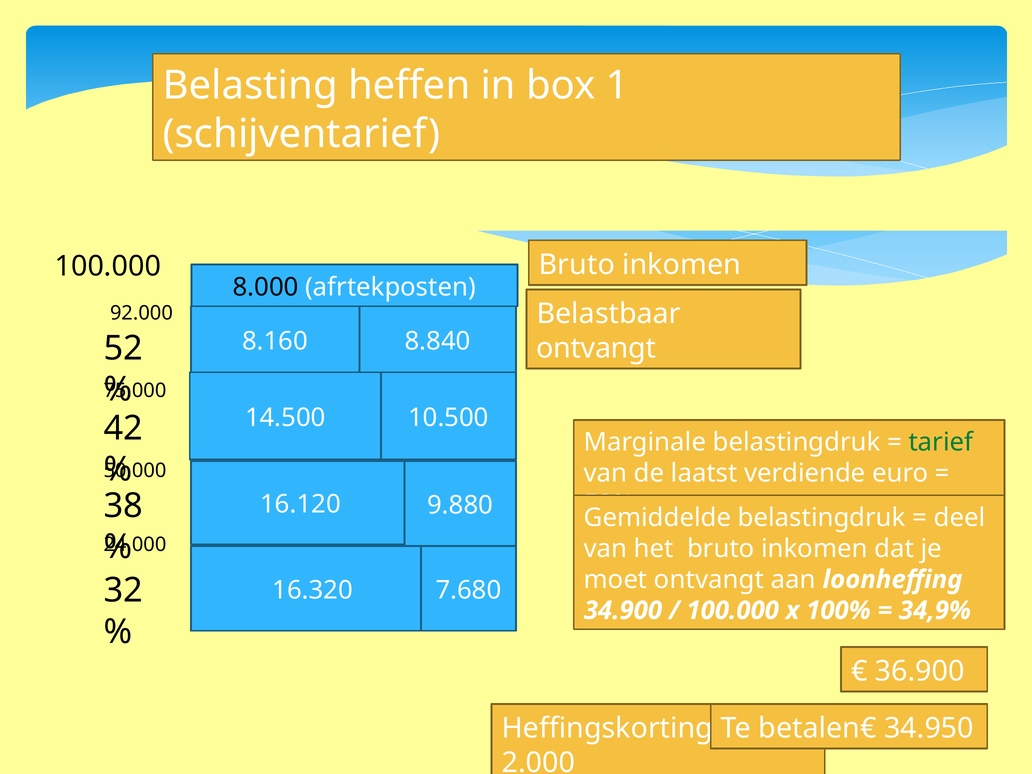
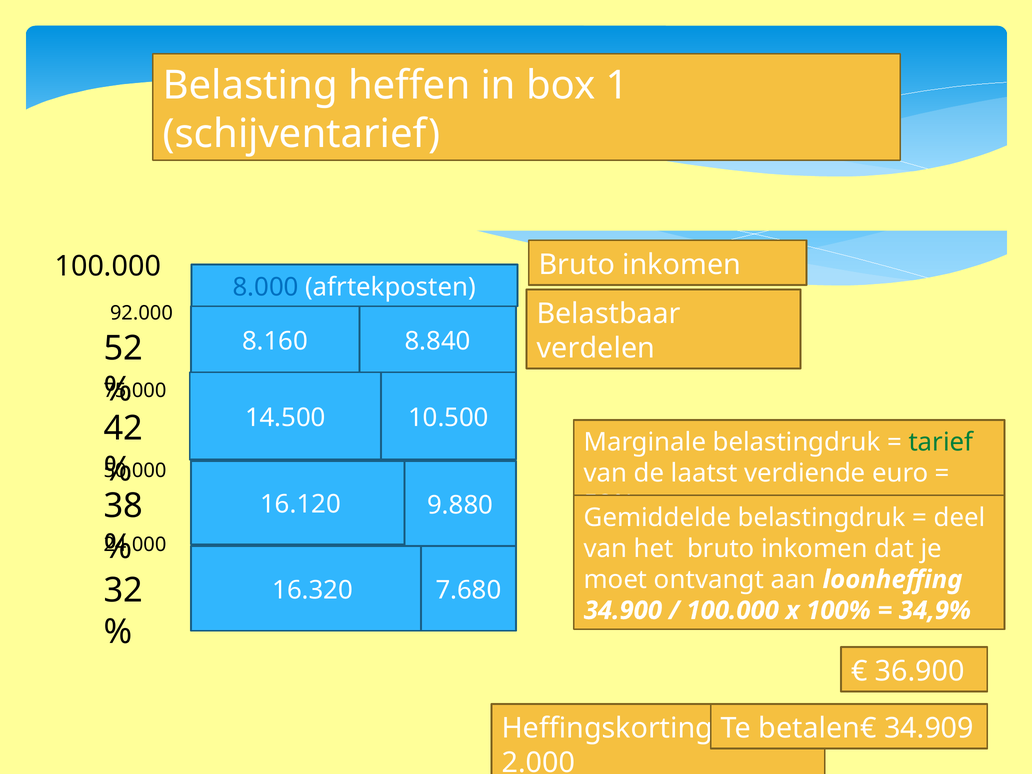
8.000 colour: black -> blue
ontvangt at (596, 348): ontvangt -> verdelen
34.950: 34.950 -> 34.909
